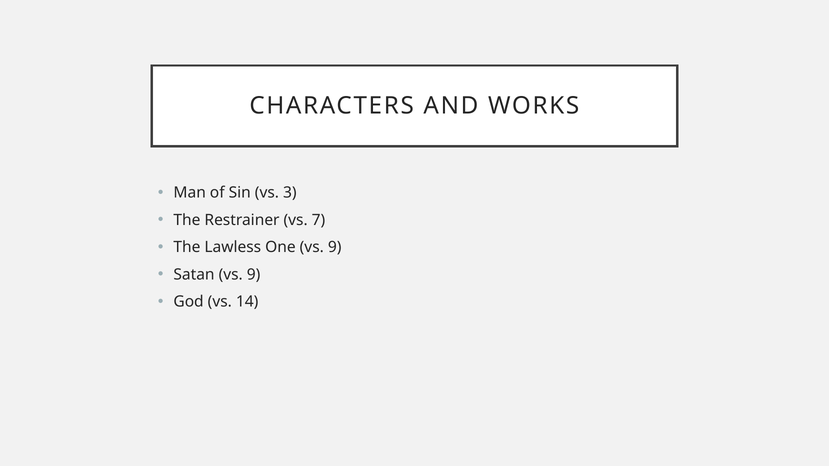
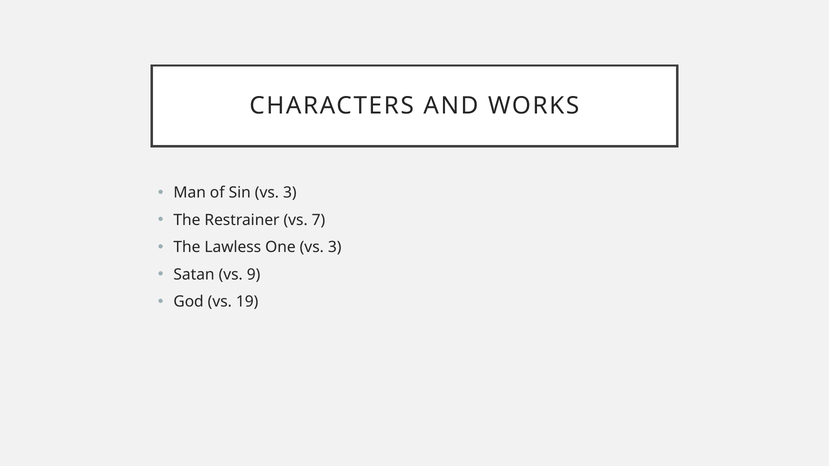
One vs 9: 9 -> 3
14: 14 -> 19
